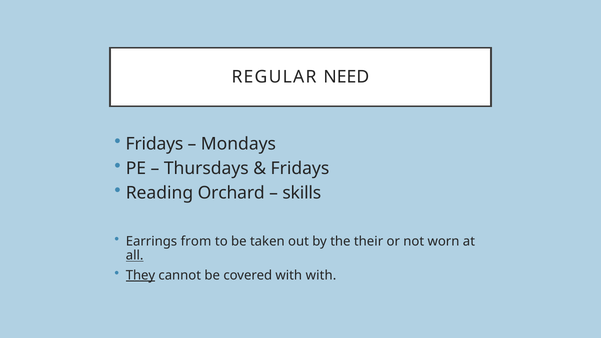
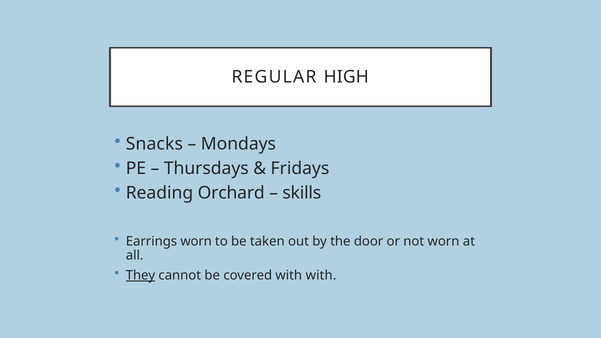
NEED: NEED -> HIGH
Fridays at (155, 144): Fridays -> Snacks
Earrings from: from -> worn
their: their -> door
all underline: present -> none
